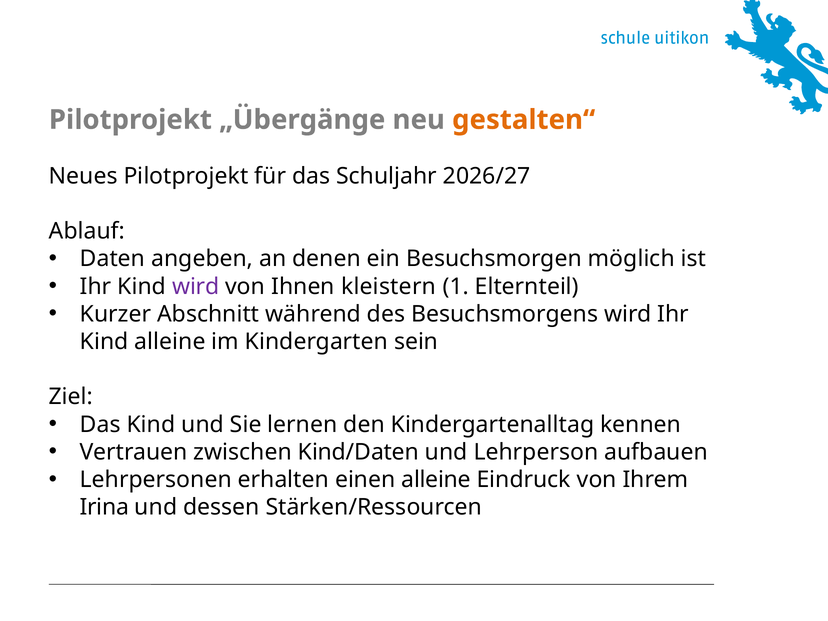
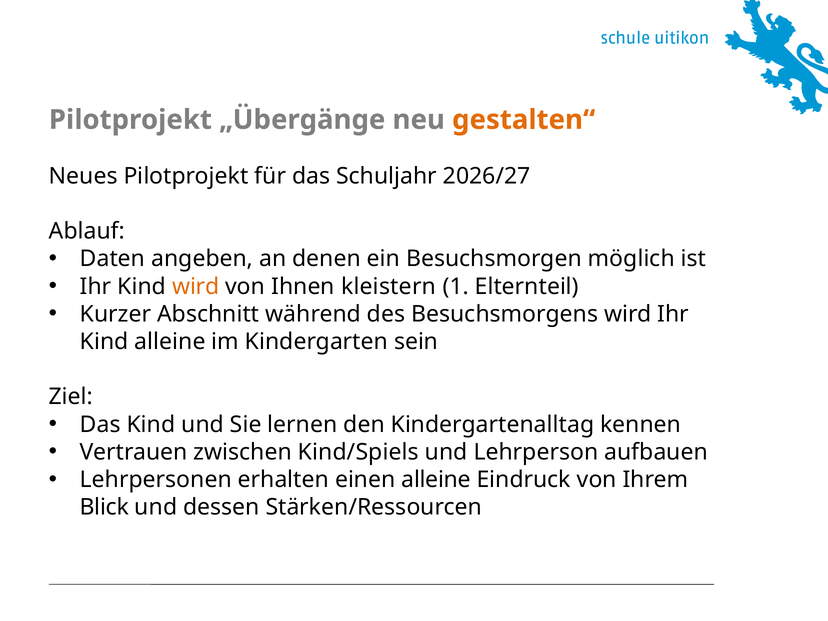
wird at (196, 286) colour: purple -> orange
Kind/Daten: Kind/Daten -> Kind/Spiels
Irina: Irina -> Blick
